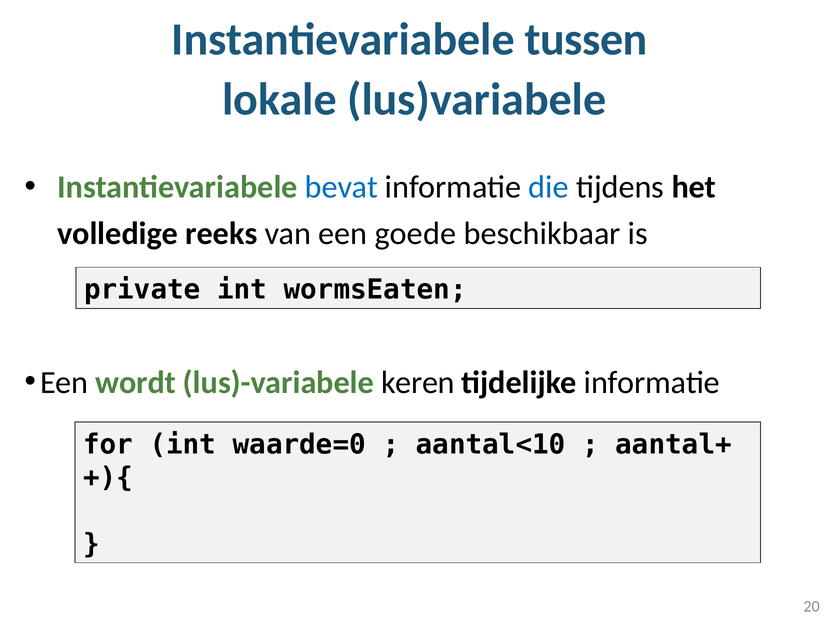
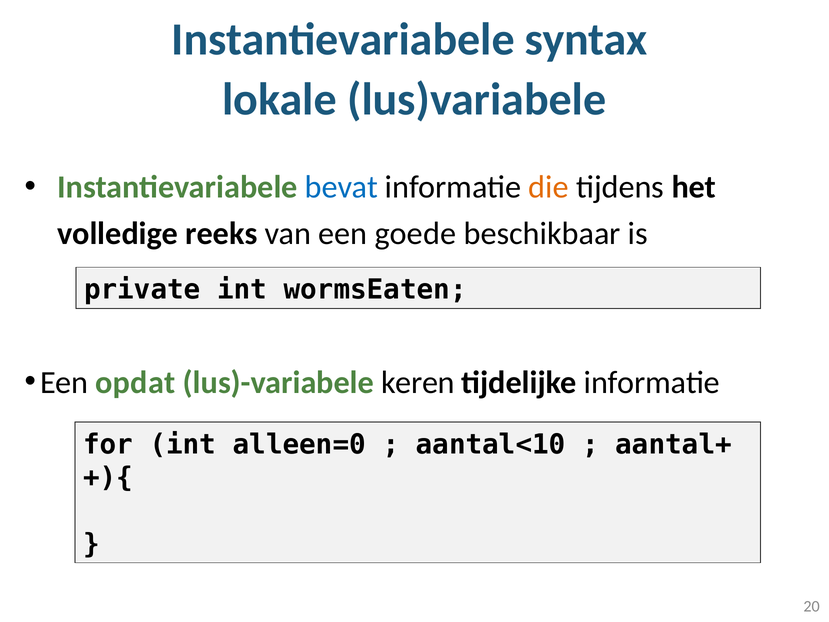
tussen: tussen -> syntax
die colour: blue -> orange
wordt: wordt -> opdat
waarde=0: waarde=0 -> alleen=0
